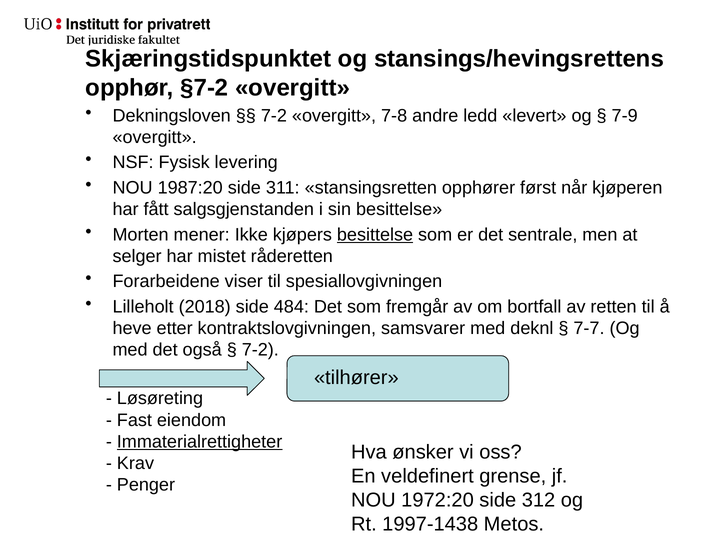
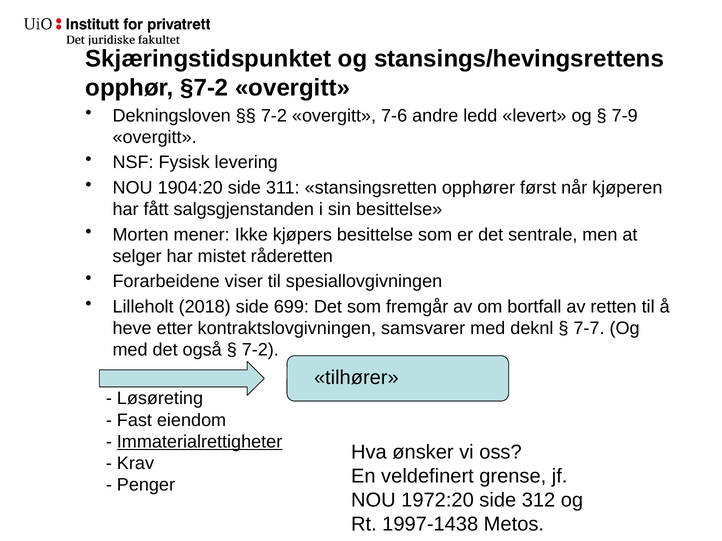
7-8: 7-8 -> 7-6
1987:20: 1987:20 -> 1904:20
besittelse at (375, 235) underline: present -> none
484: 484 -> 699
